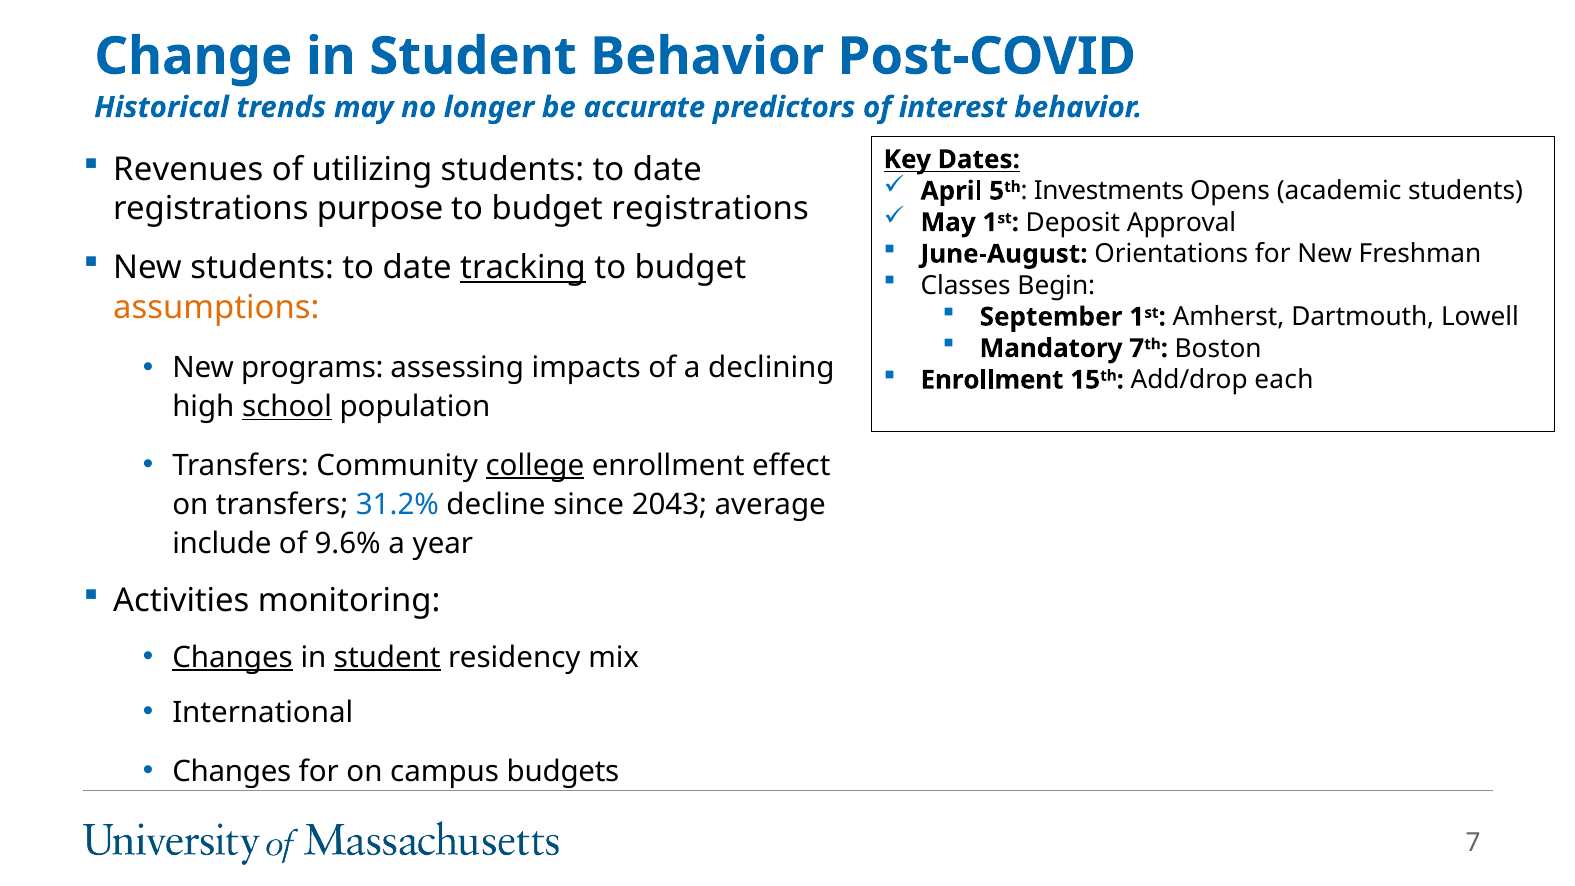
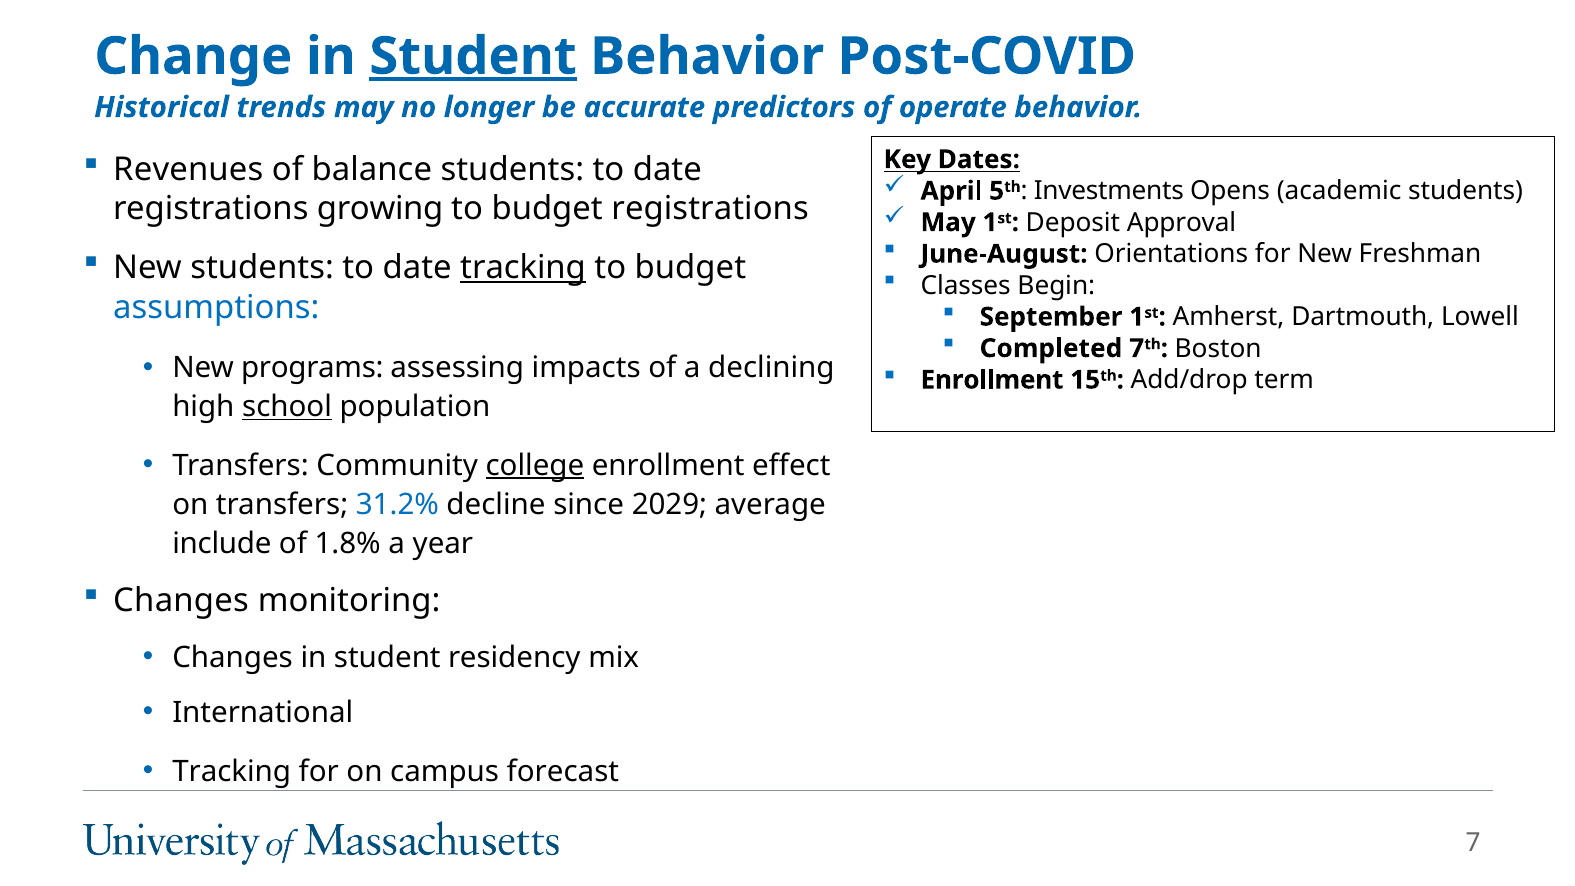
Student at (473, 56) underline: none -> present
interest: interest -> operate
utilizing: utilizing -> balance
purpose: purpose -> growing
assumptions colour: orange -> blue
Mandatory: Mandatory -> Completed
each: each -> term
2043: 2043 -> 2029
9.6%: 9.6% -> 1.8%
Activities at (181, 601): Activities -> Changes
Changes at (233, 658) underline: present -> none
student at (387, 658) underline: present -> none
Changes at (232, 771): Changes -> Tracking
budgets: budgets -> forecast
